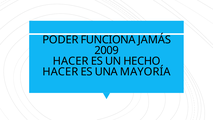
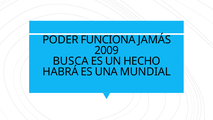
HACER at (71, 61): HACER -> BUSCA
HACER at (60, 72): HACER -> HABRÁ
MAYORÍA: MAYORÍA -> MUNDIAL
